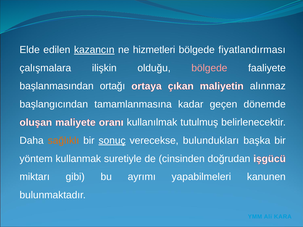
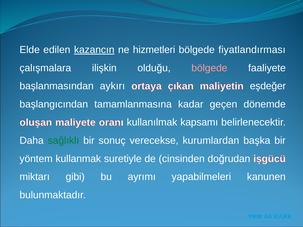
ortağı: ortağı -> aykırı
alınmaz: alınmaz -> eşdeğer
tutulmuş: tutulmuş -> kapsamı
sağlıklı colour: orange -> green
sonuç underline: present -> none
bulundukları: bulundukları -> kurumlardan
